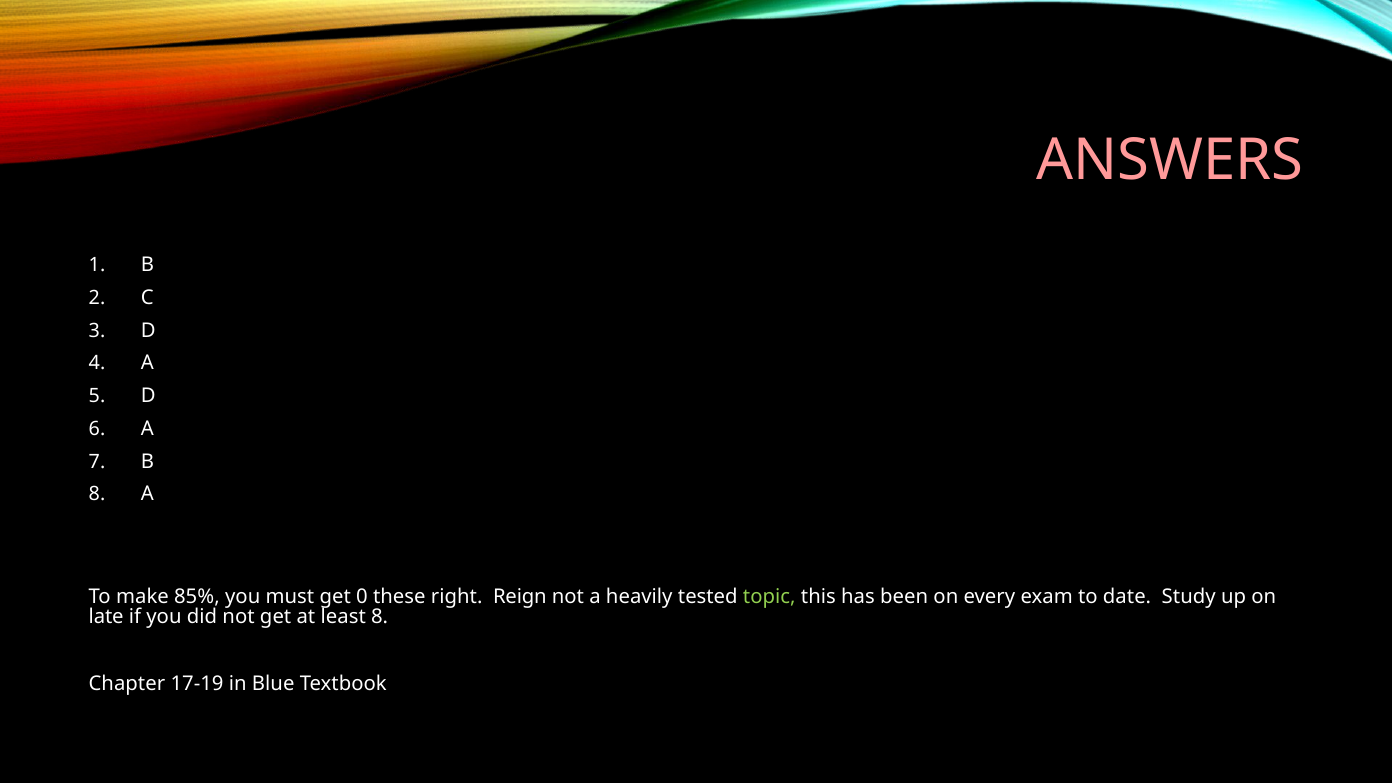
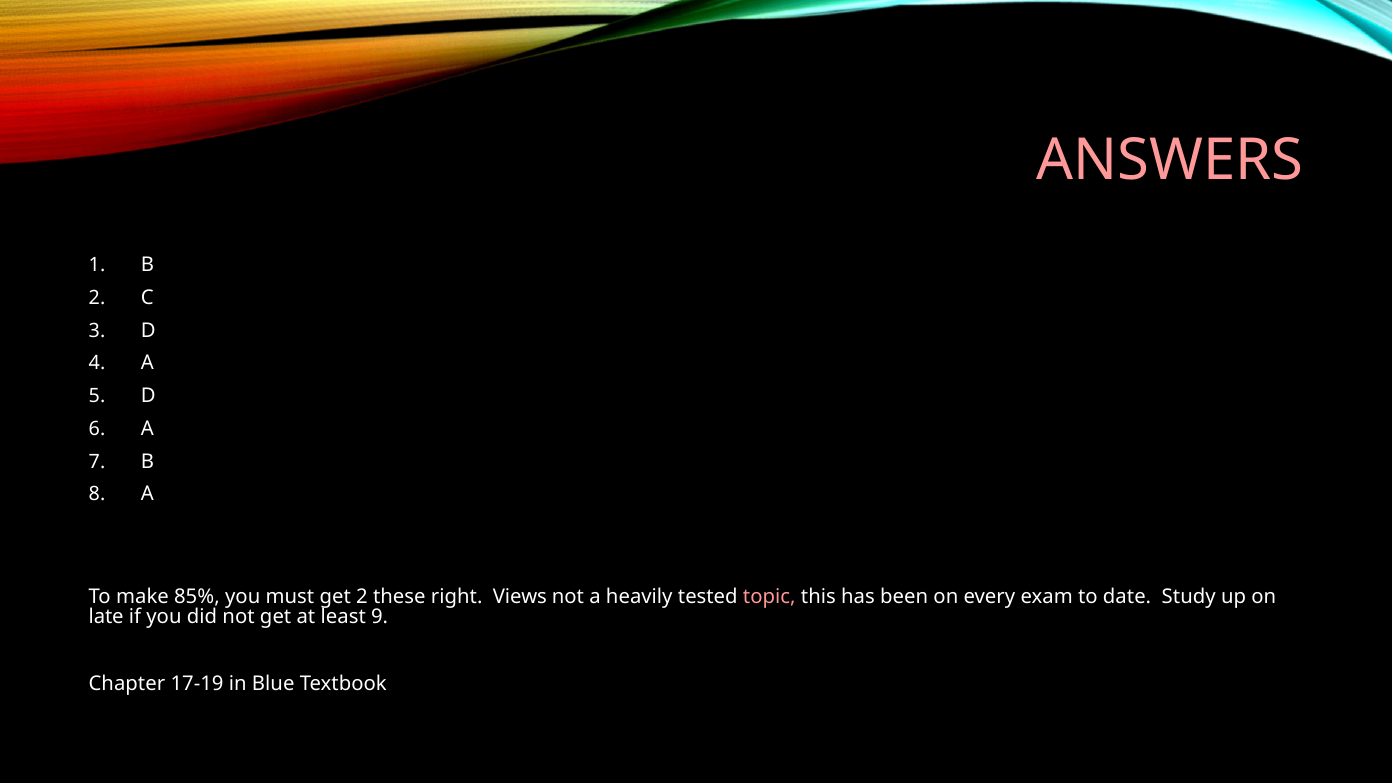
get 0: 0 -> 2
Reign: Reign -> Views
topic colour: light green -> pink
least 8: 8 -> 9
